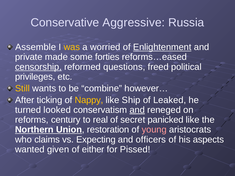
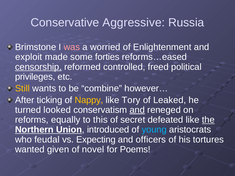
Assemble: Assemble -> Brimstone
was colour: yellow -> pink
Enlightenment underline: present -> none
private: private -> exploit
questions: questions -> controlled
Ship: Ship -> Tory
century: century -> equally
real: real -> this
panicked: panicked -> defeated
the underline: none -> present
restoration: restoration -> introduced
young colour: pink -> light blue
claims: claims -> feudal
aspects: aspects -> tortures
either: either -> novel
Pissed: Pissed -> Poems
